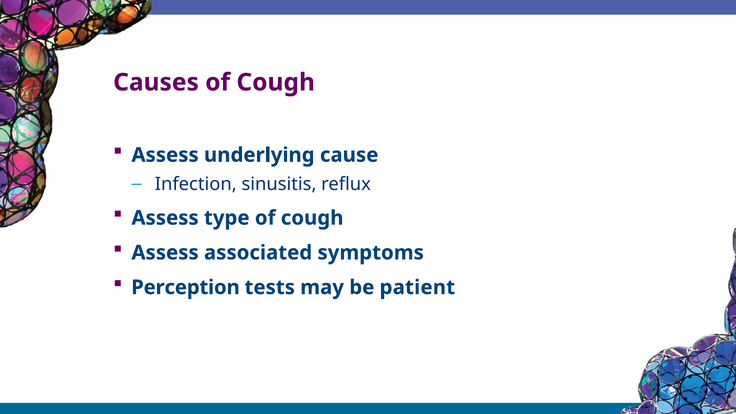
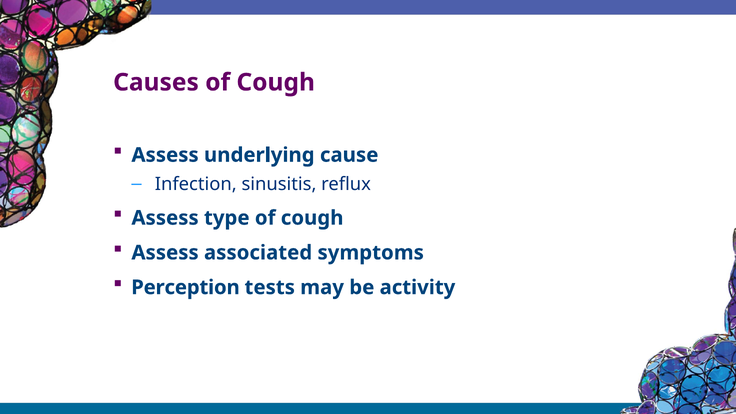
patient: patient -> activity
